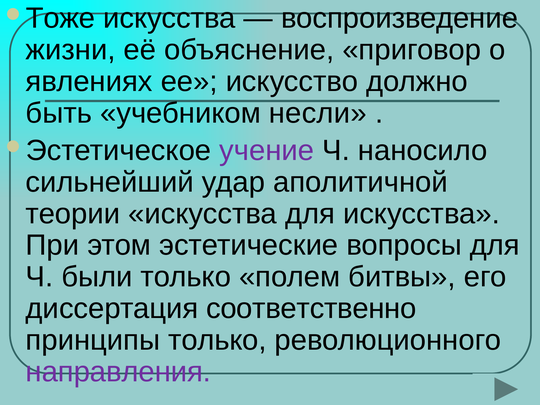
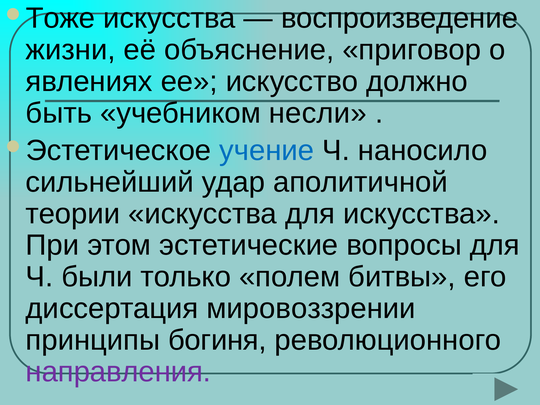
учение colour: purple -> blue
соответственно: соответственно -> мировоззрении
принципы только: только -> богиня
